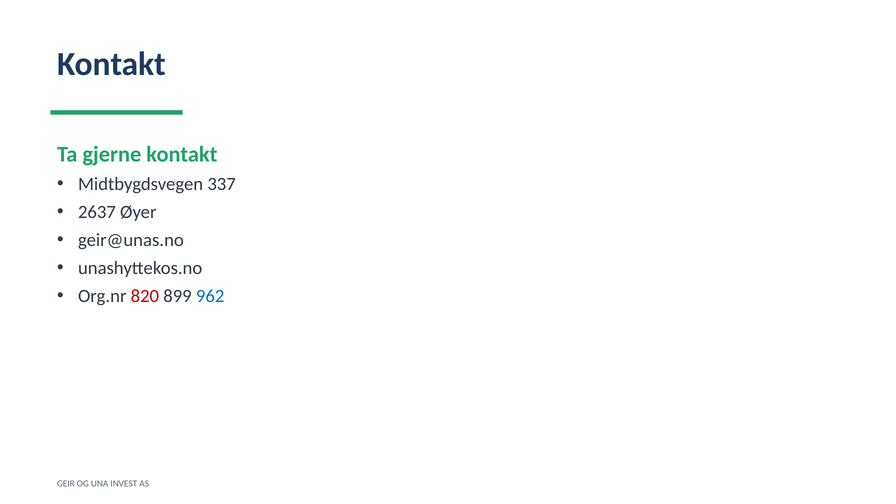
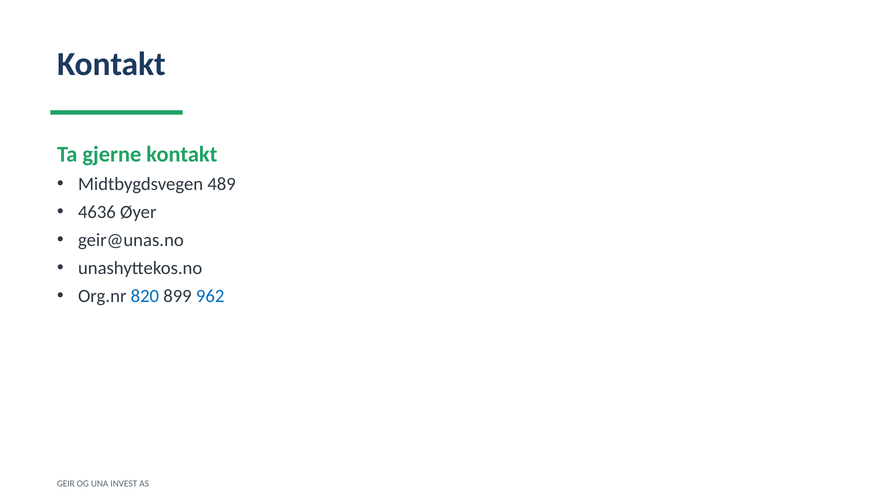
337: 337 -> 489
2637: 2637 -> 4636
820 colour: red -> blue
